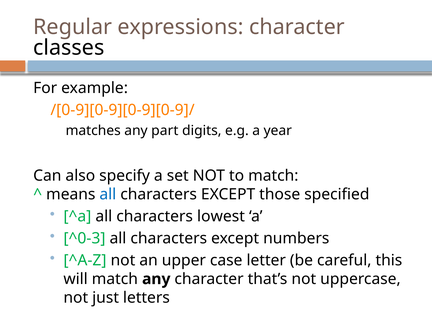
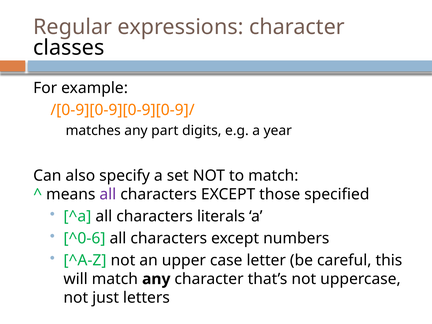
all at (108, 194) colour: blue -> purple
lowest: lowest -> literals
^0-3: ^0-3 -> ^0-6
